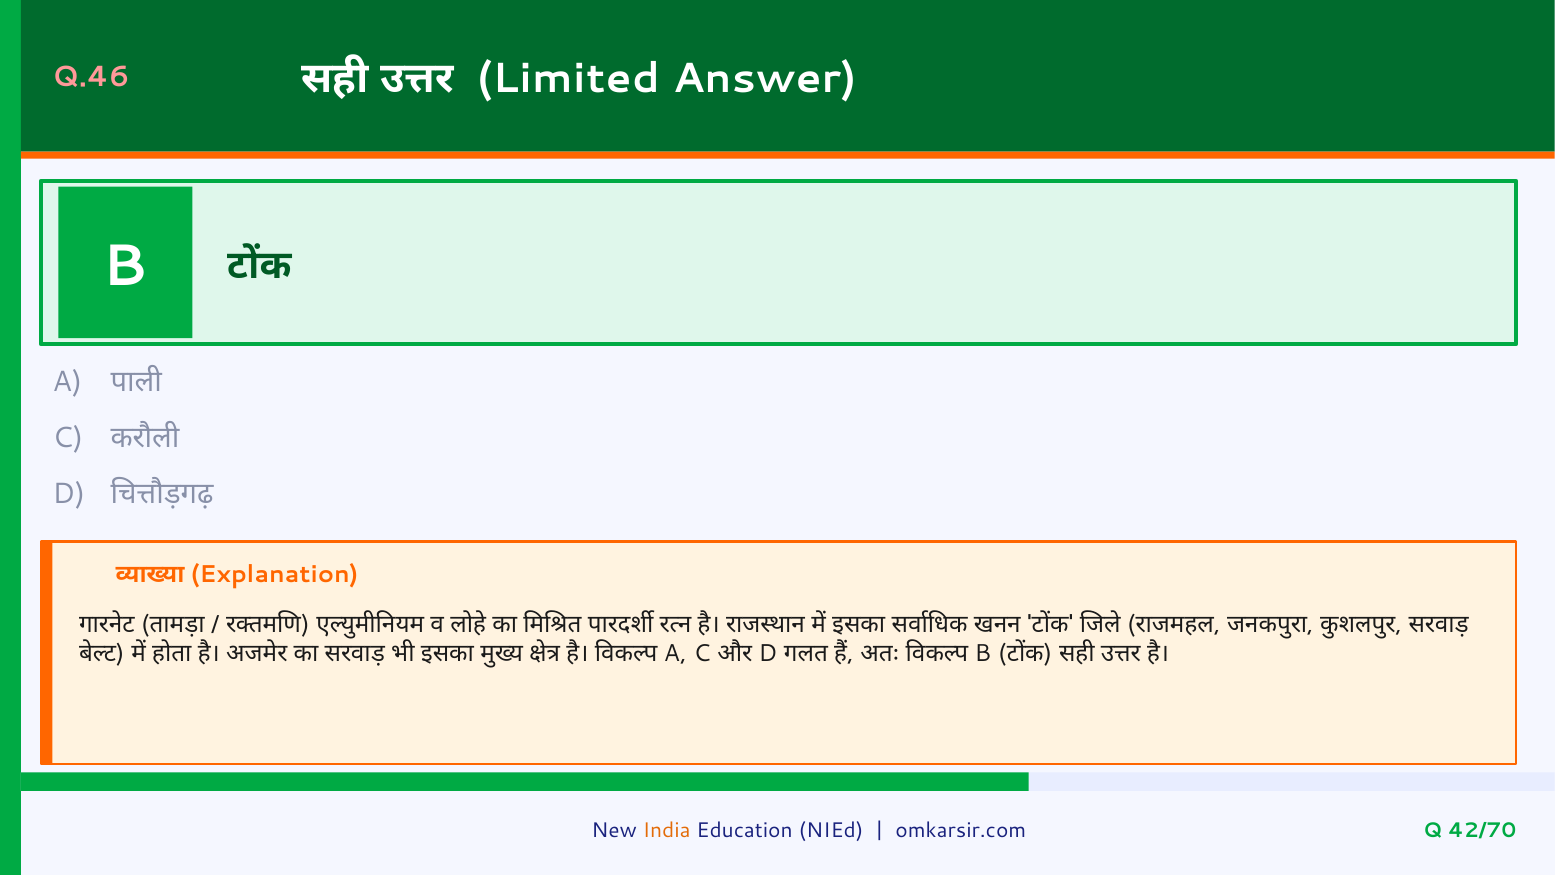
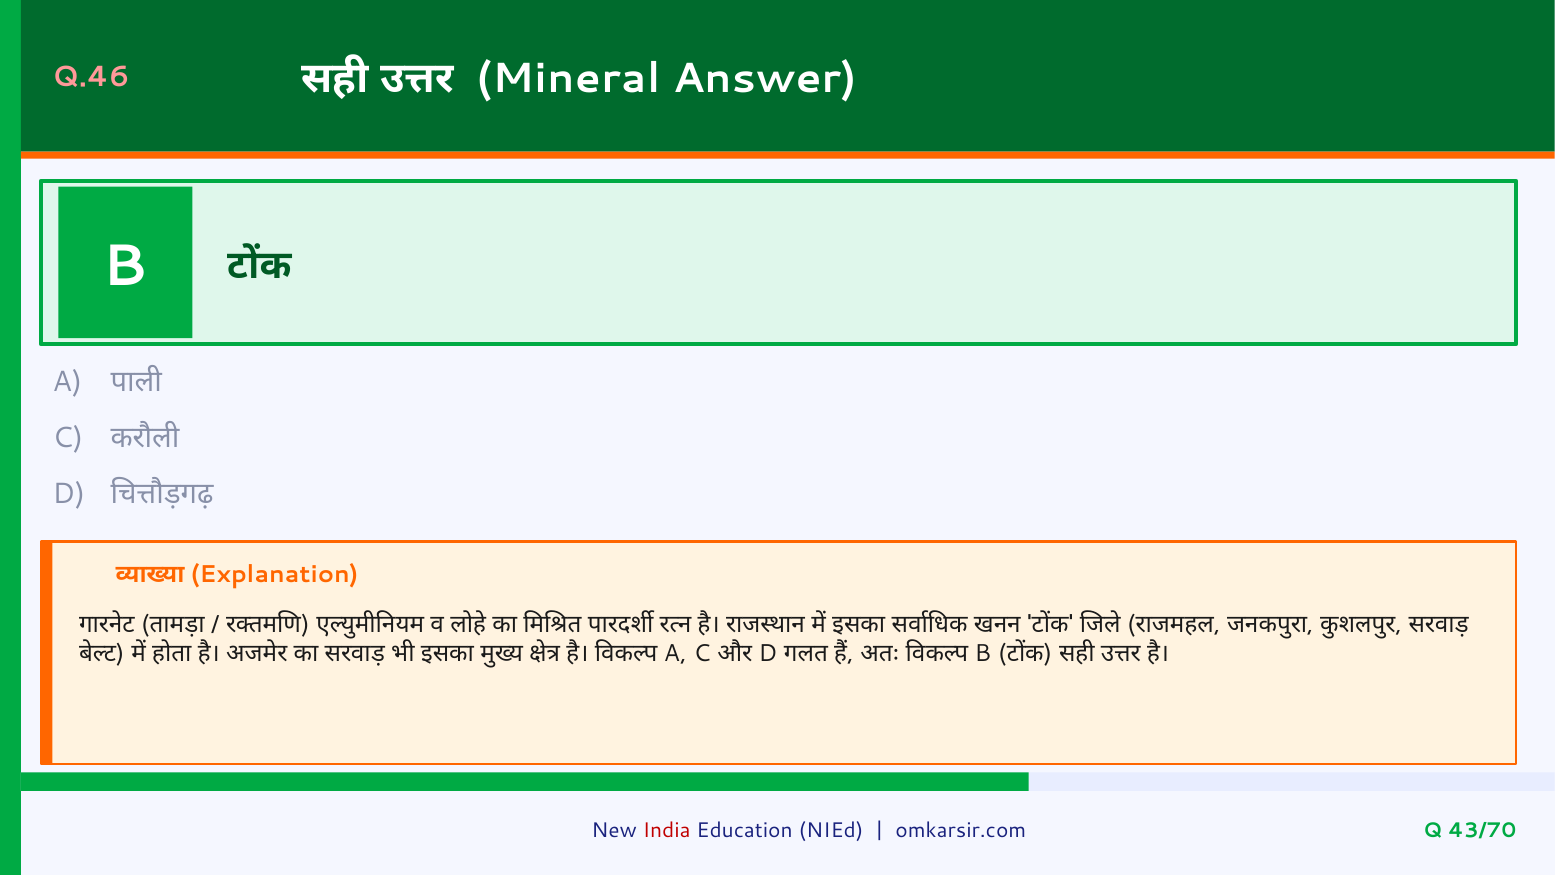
Limited: Limited -> Mineral
India colour: orange -> red
42/70: 42/70 -> 43/70
